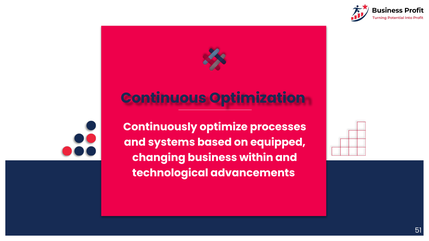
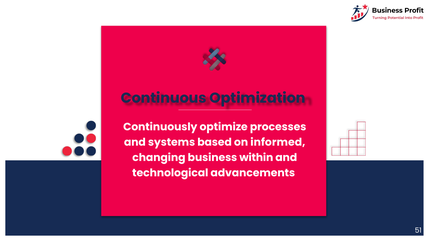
equipped: equipped -> informed
